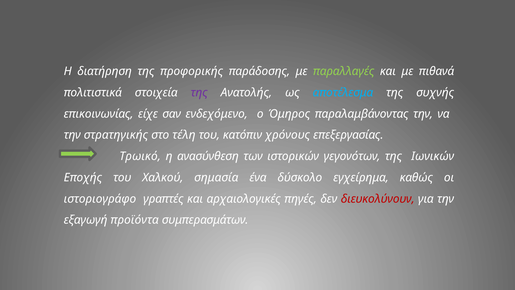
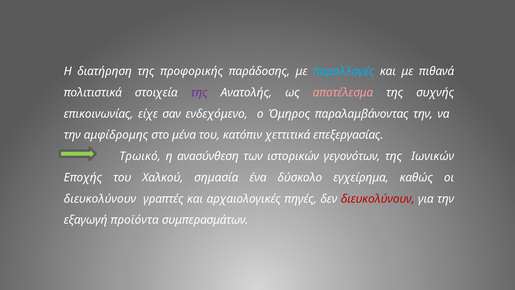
παραλλαγές colour: light green -> light blue
αποτέλεσμα colour: light blue -> pink
στρατηγικής: στρατηγικής -> αμφίδρομης
τέλη: τέλη -> μένα
χρόνους: χρόνους -> χεττιτικά
ιστοριογράφο at (100, 199): ιστοριογράφο -> διευκολύνουν
